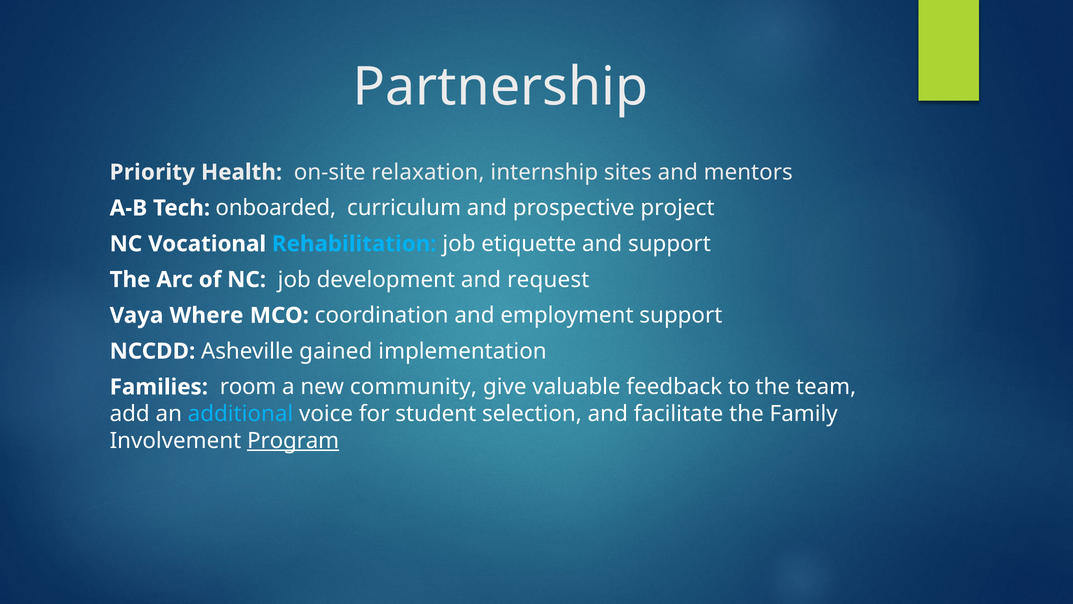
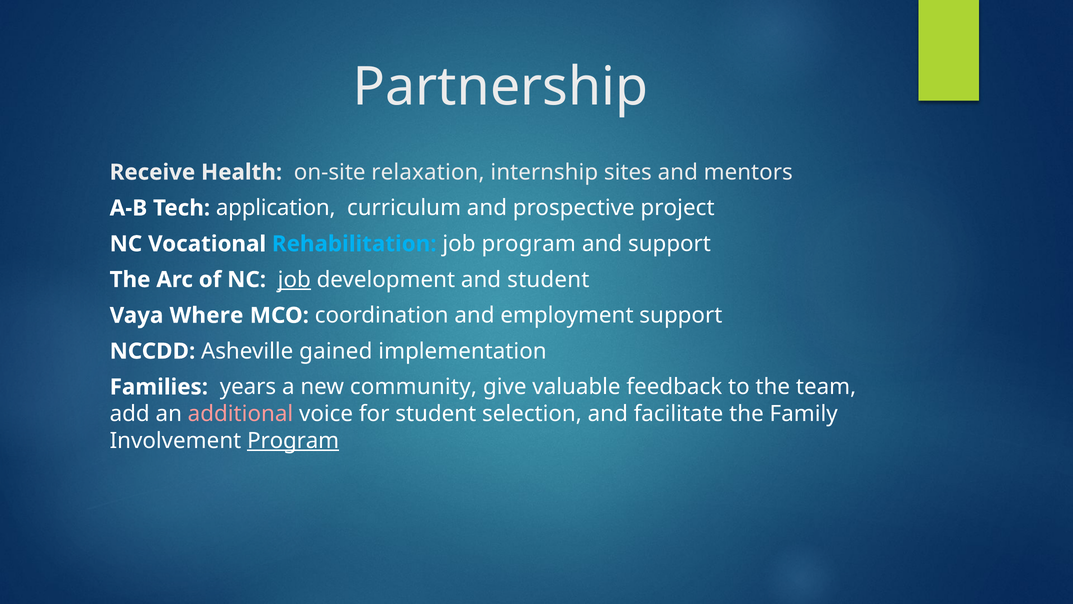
Priority: Priority -> Receive
onboarded: onboarded -> application
job etiquette: etiquette -> program
job at (294, 279) underline: none -> present
and request: request -> student
room: room -> years
additional colour: light blue -> pink
